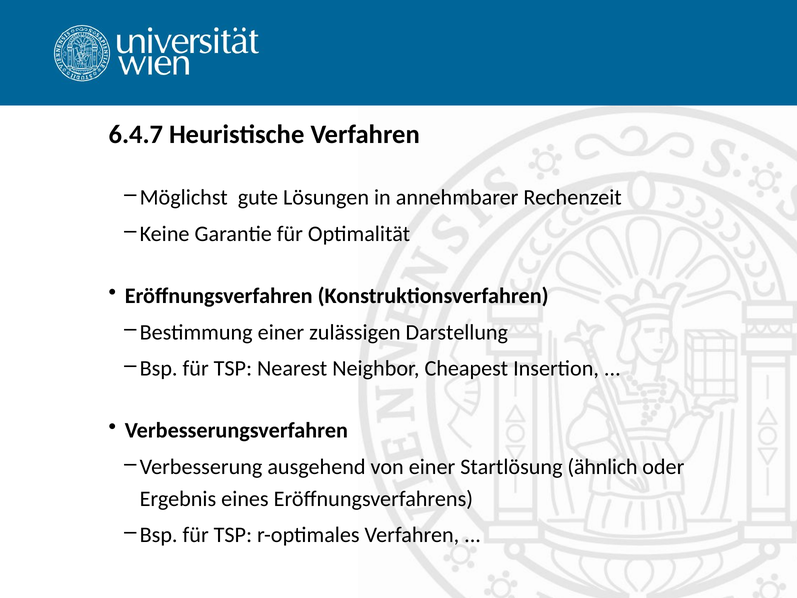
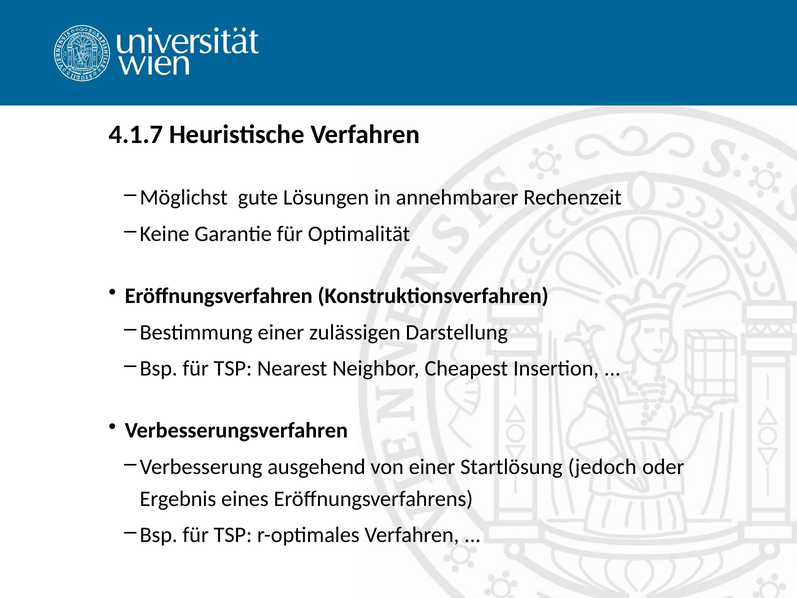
6.4.7: 6.4.7 -> 4.1.7
ähnlich: ähnlich -> jedoch
